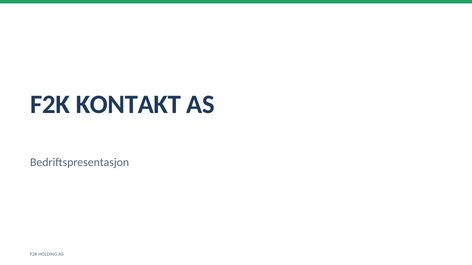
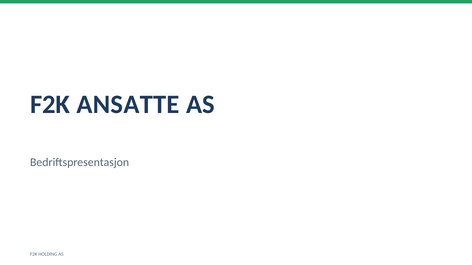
KONTAKT: KONTAKT -> ANSATTE
